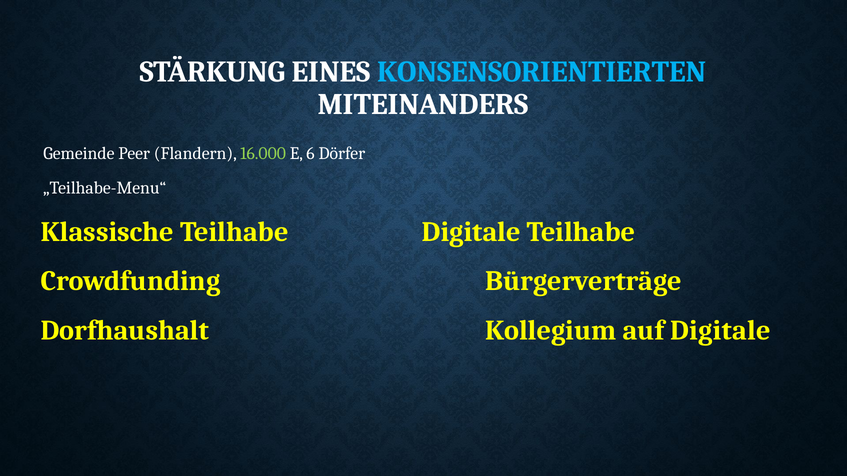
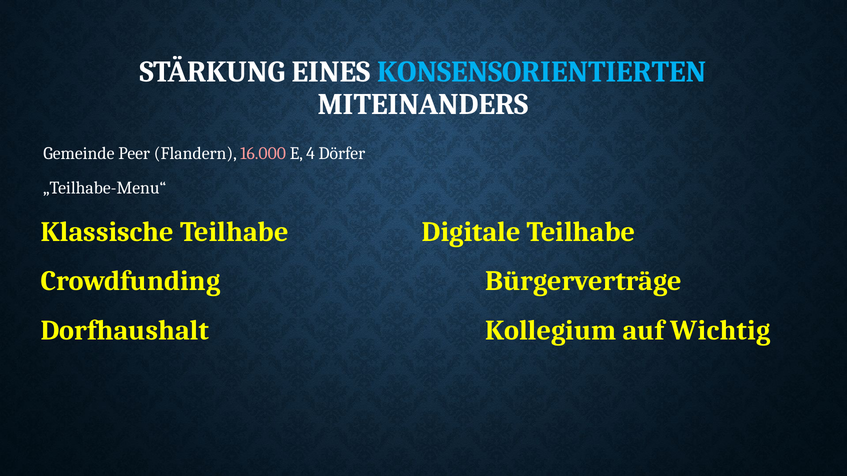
16.000 colour: light green -> pink
6: 6 -> 4
auf Digitale: Digitale -> Wichtig
